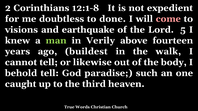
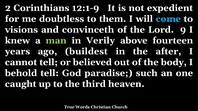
12:1-8: 12:1-8 -> 12:1-9
done: done -> them
come colour: pink -> light blue
earthquake: earthquake -> convinceth
5: 5 -> 9
walk: walk -> after
likewise: likewise -> believed
